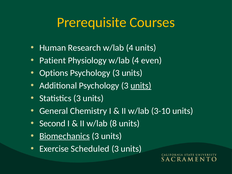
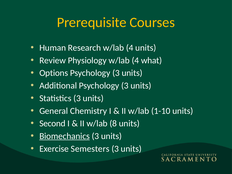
Patient: Patient -> Review
even: even -> what
units at (141, 86) underline: present -> none
3-10: 3-10 -> 1-10
Scheduled: Scheduled -> Semesters
